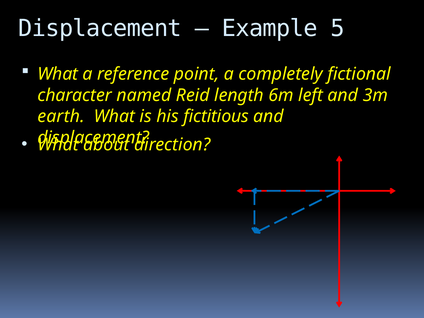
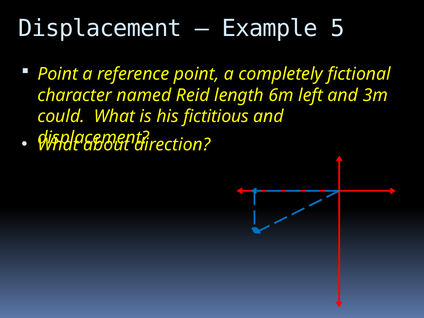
What at (58, 74): What -> Point
earth: earth -> could
